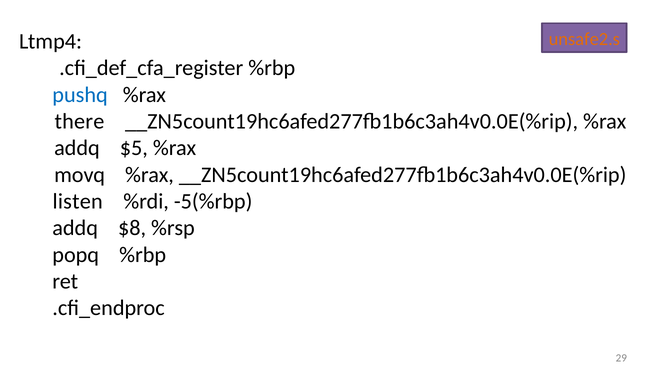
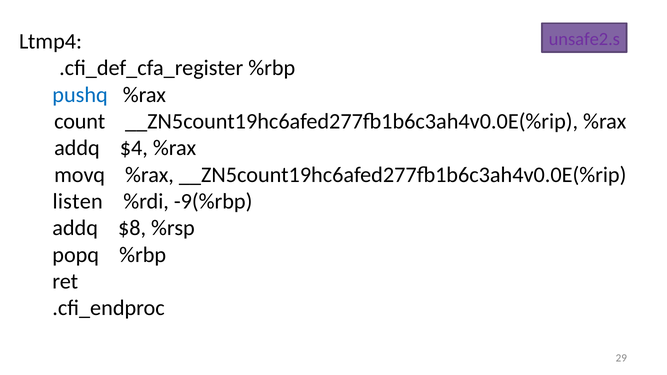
unsafe2.s colour: orange -> purple
there: there -> count
$5: $5 -> $4
-5(%rbp: -5(%rbp -> -9(%rbp
